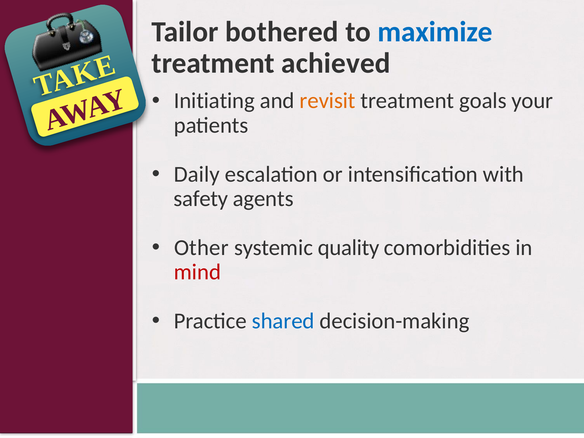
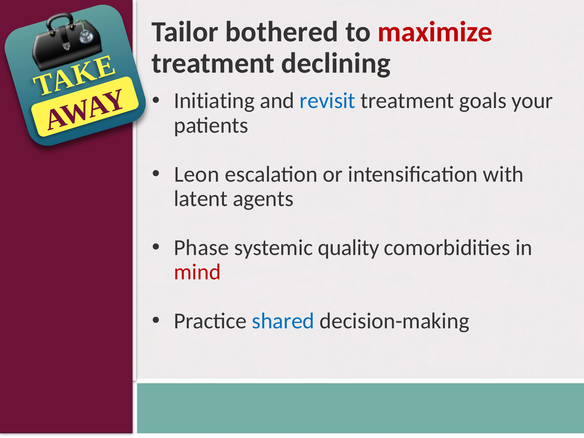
maximize colour: blue -> red
achieved: achieved -> declining
revisit colour: orange -> blue
Daily: Daily -> Leon
safety: safety -> latent
Other: Other -> Phase
